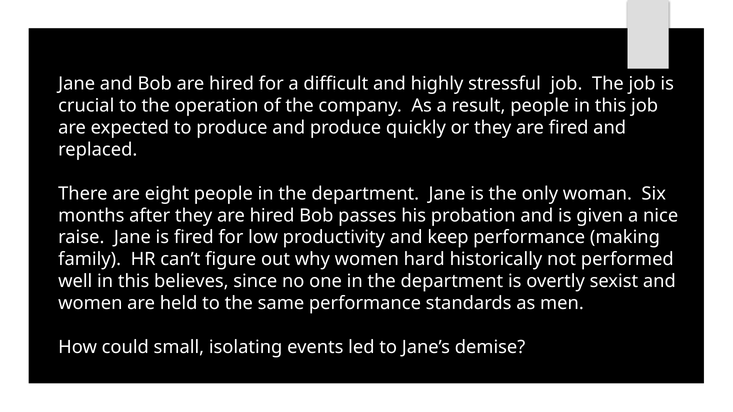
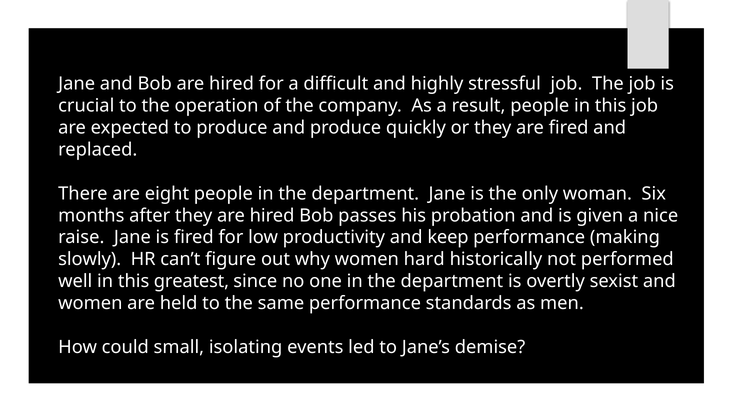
family: family -> slowly
believes: believes -> greatest
